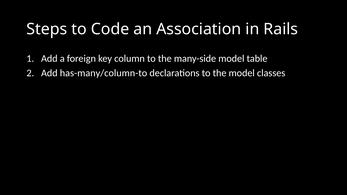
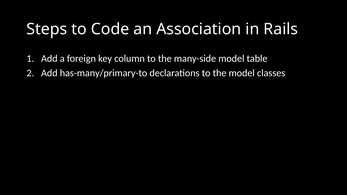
has-many/column-to: has-many/column-to -> has-many/primary-to
